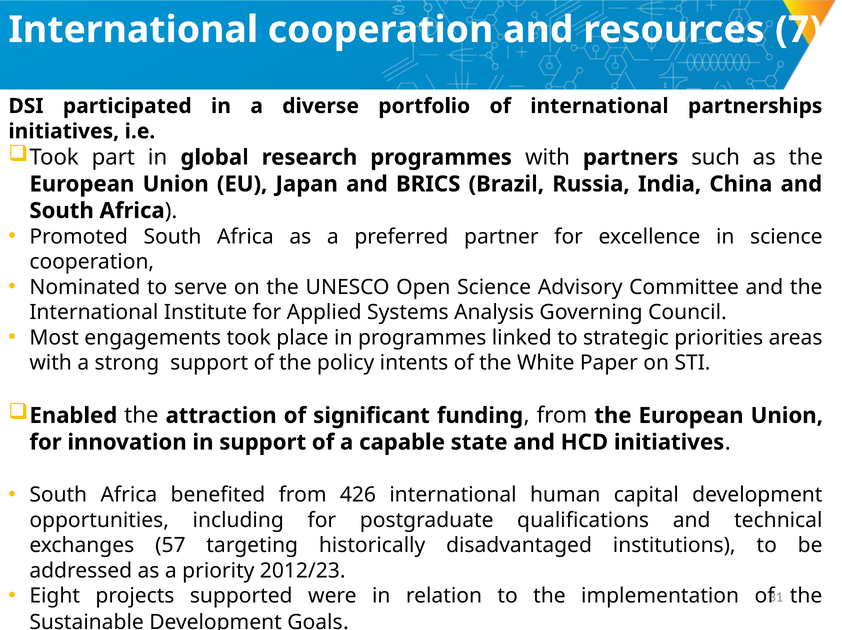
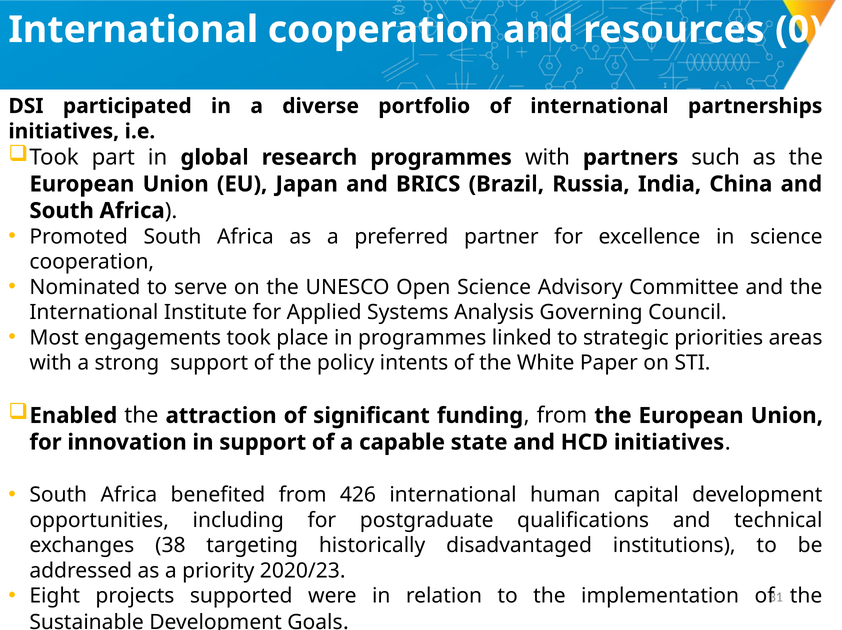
7: 7 -> 0
57: 57 -> 38
2012/23: 2012/23 -> 2020/23
